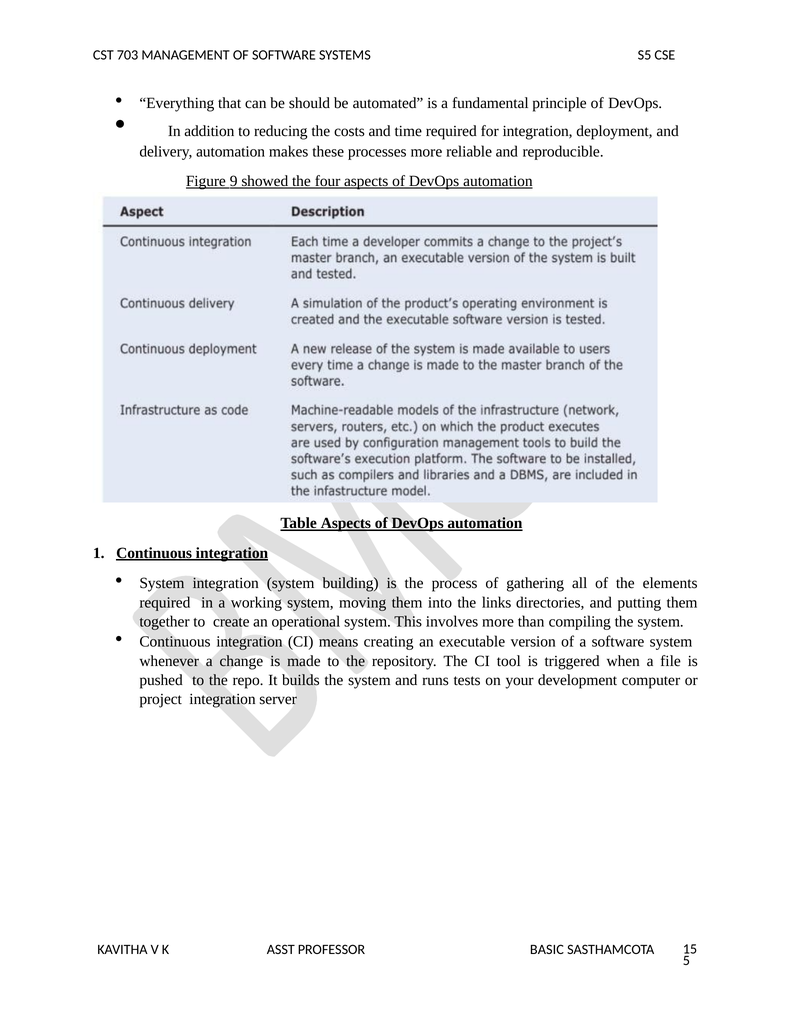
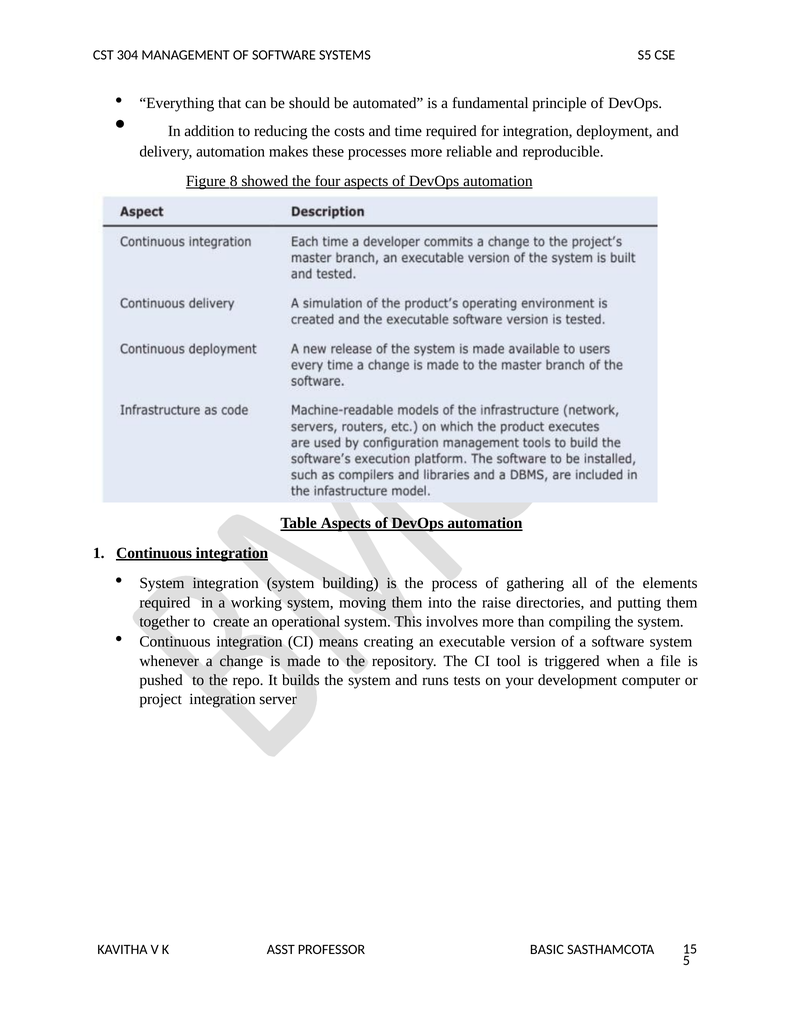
703: 703 -> 304
9: 9 -> 8
links: links -> raise
